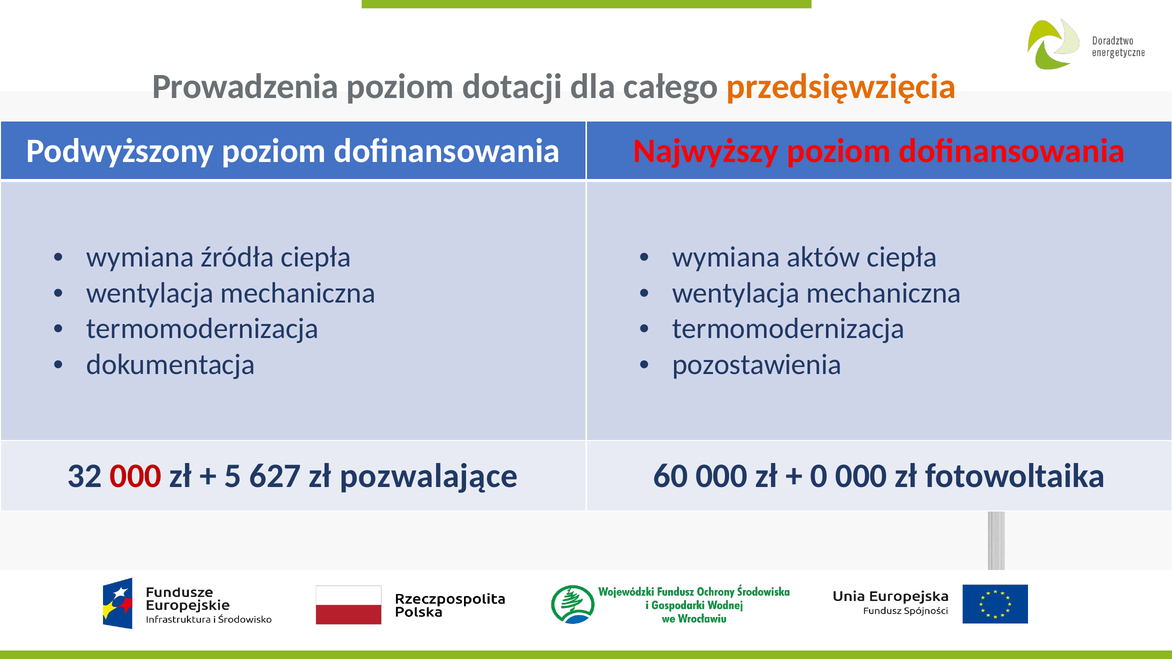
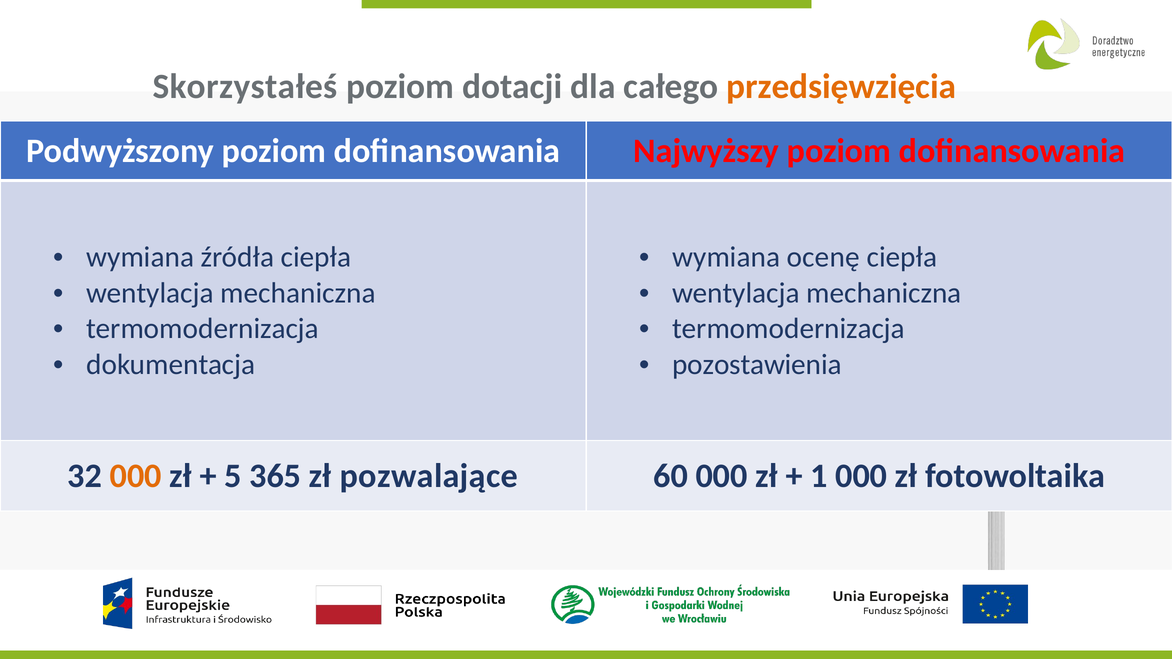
Prowadzenia: Prowadzenia -> Skorzystałeś
aktów: aktów -> ocenę
000 at (136, 476) colour: red -> orange
627: 627 -> 365
0: 0 -> 1
